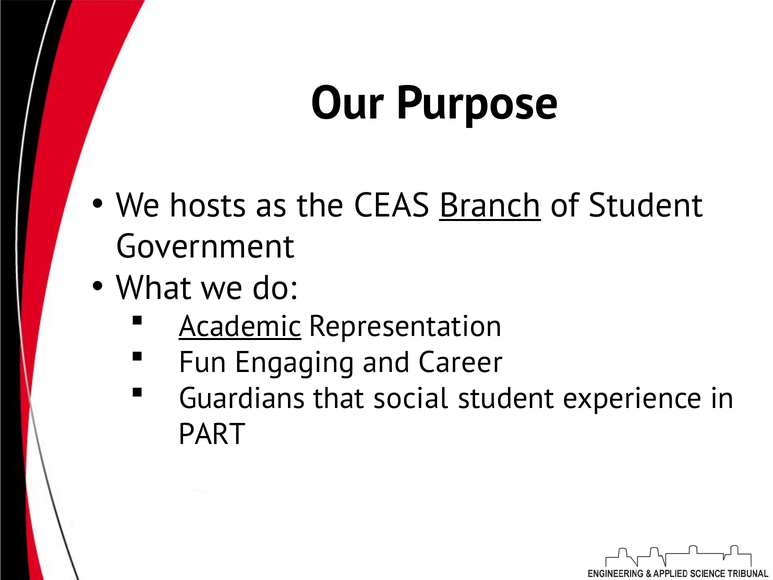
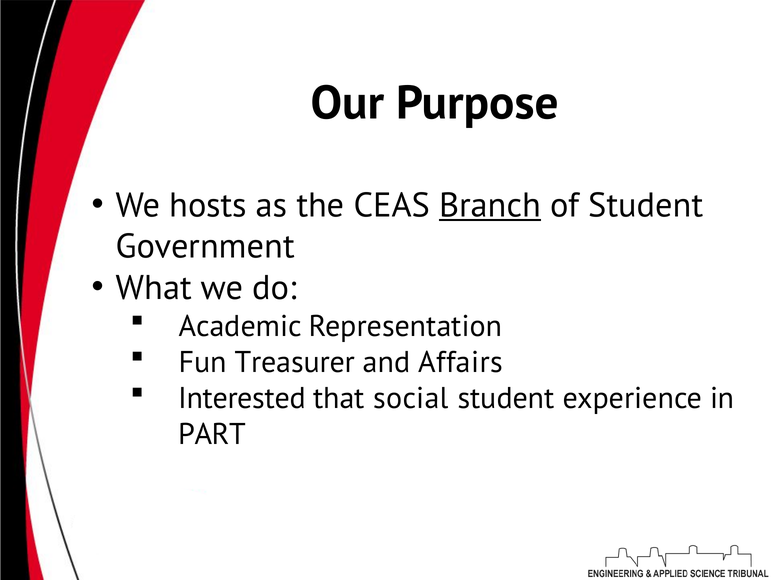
Academic underline: present -> none
Engaging: Engaging -> Treasurer
Career: Career -> Affairs
Guardians: Guardians -> Interested
